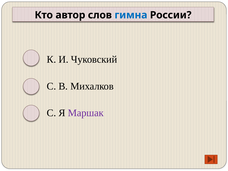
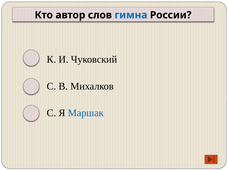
Маршак colour: purple -> blue
